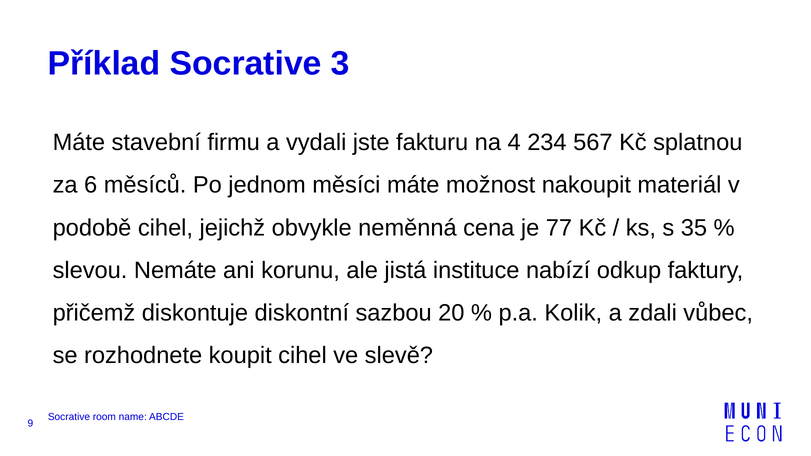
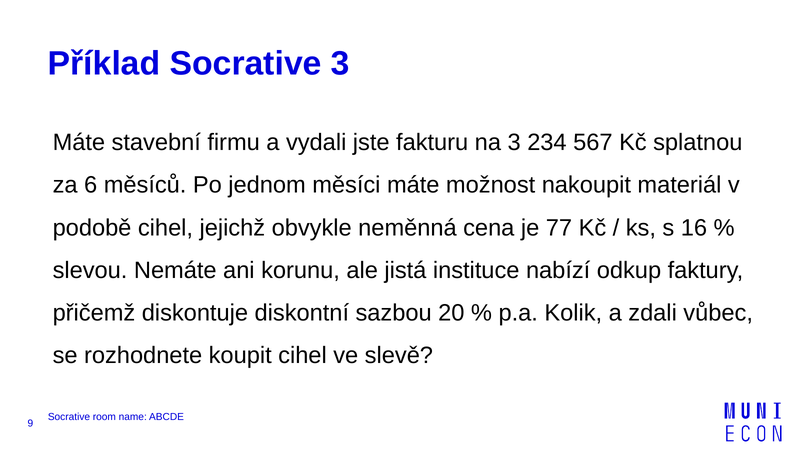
na 4: 4 -> 3
35: 35 -> 16
